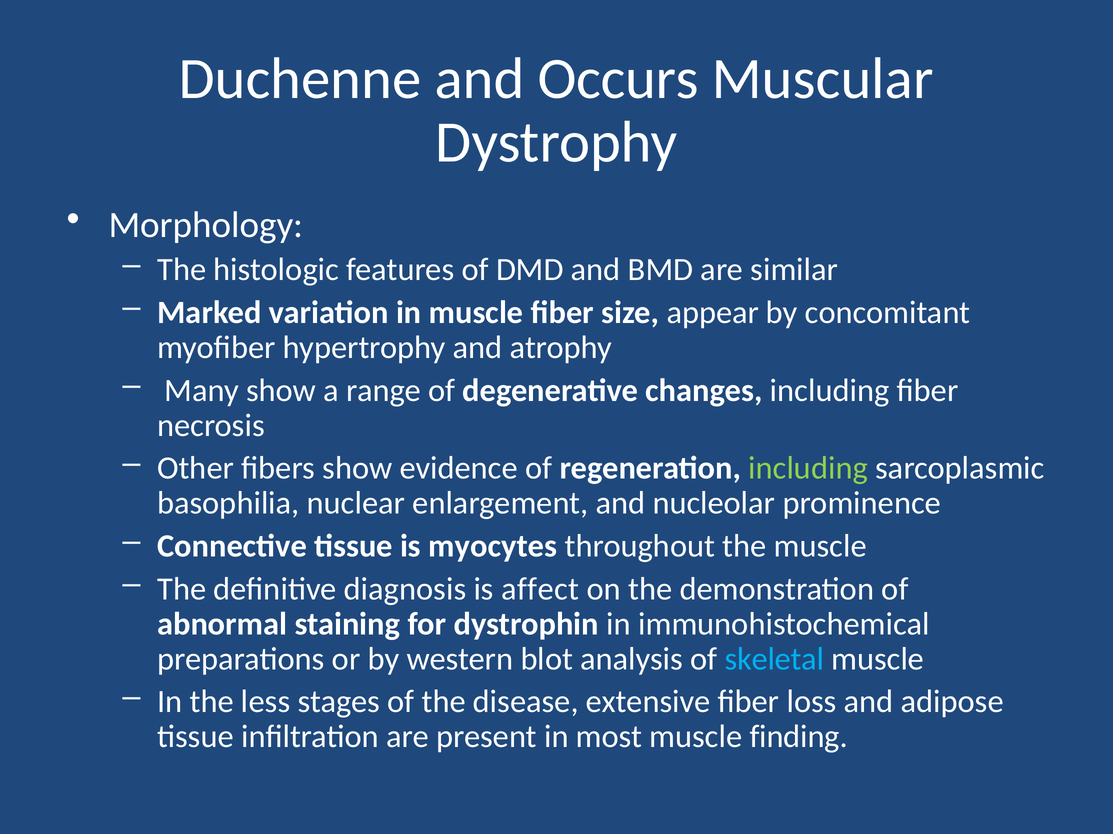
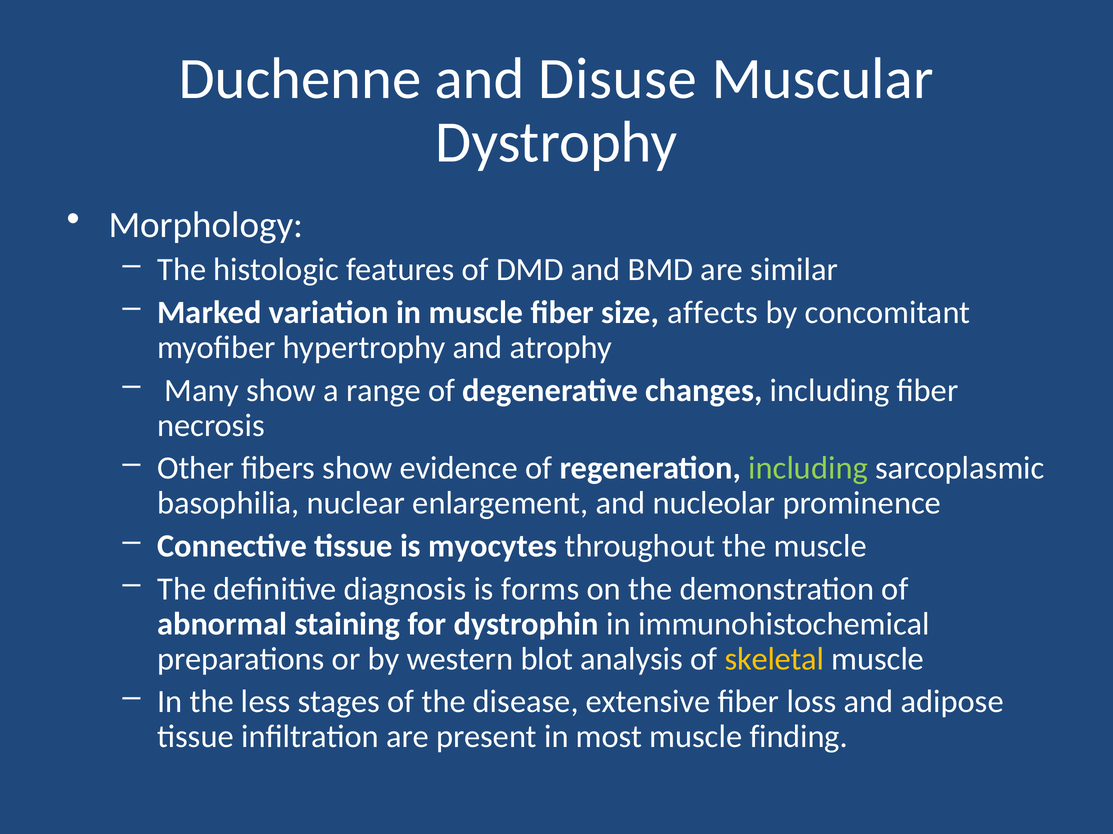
Occurs: Occurs -> Disuse
appear: appear -> affects
affect: affect -> forms
skeletal colour: light blue -> yellow
